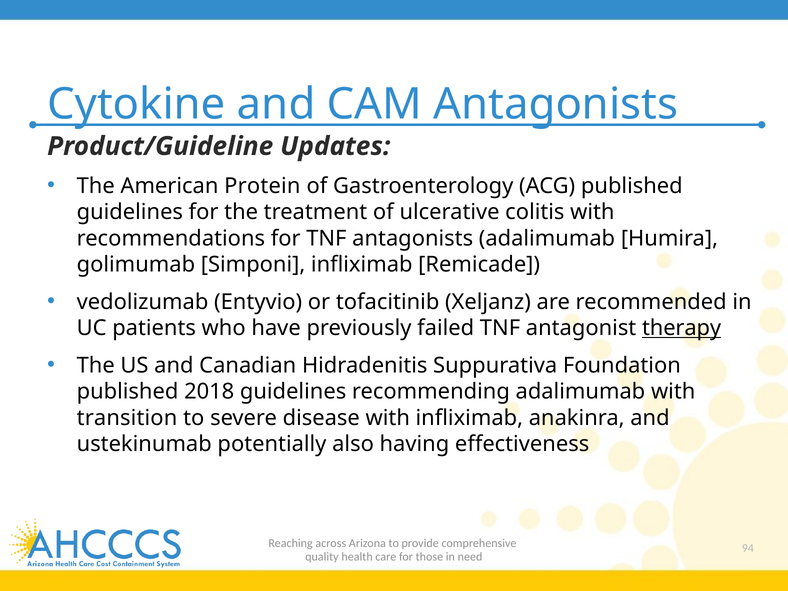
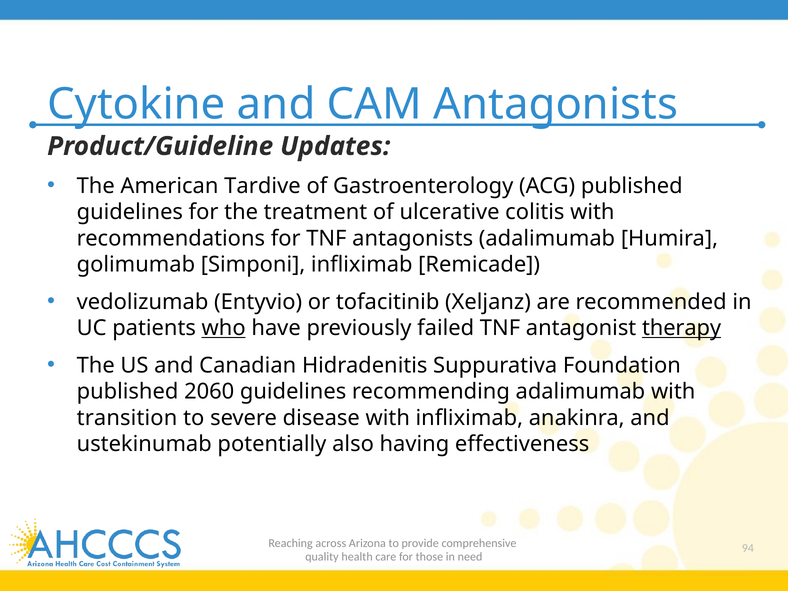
Protein: Protein -> Tardive
who underline: none -> present
2018: 2018 -> 2060
